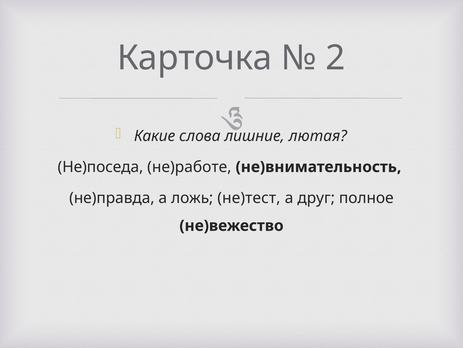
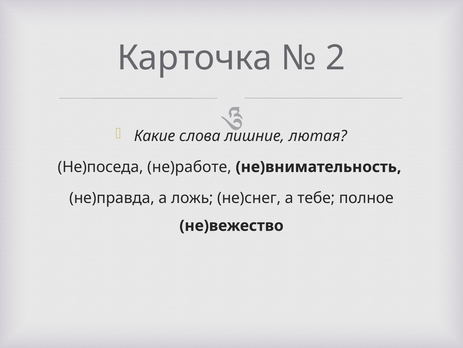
не)тест: не)тест -> не)снег
друг: друг -> тебе
